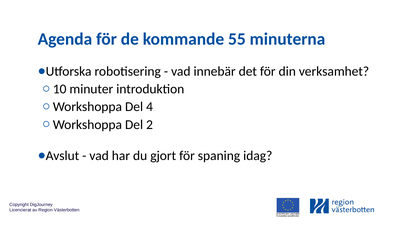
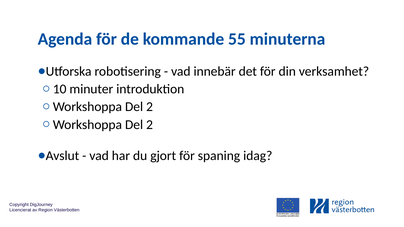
4 at (150, 107): 4 -> 2
